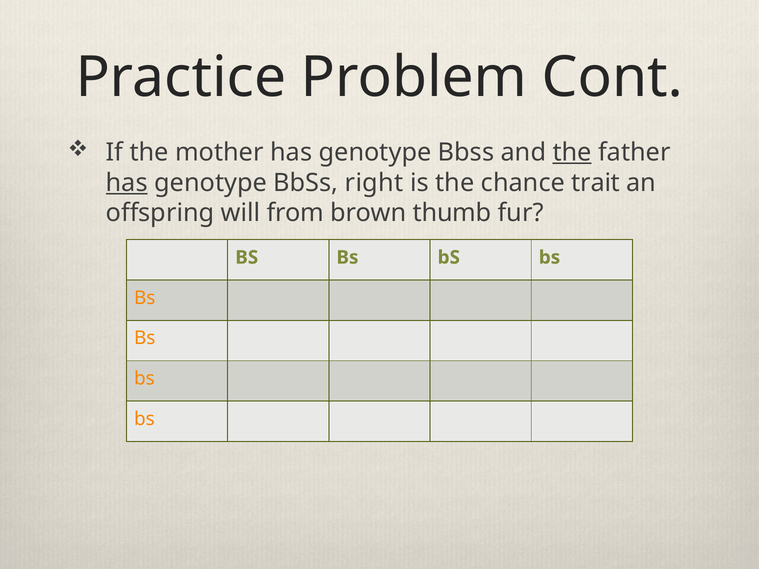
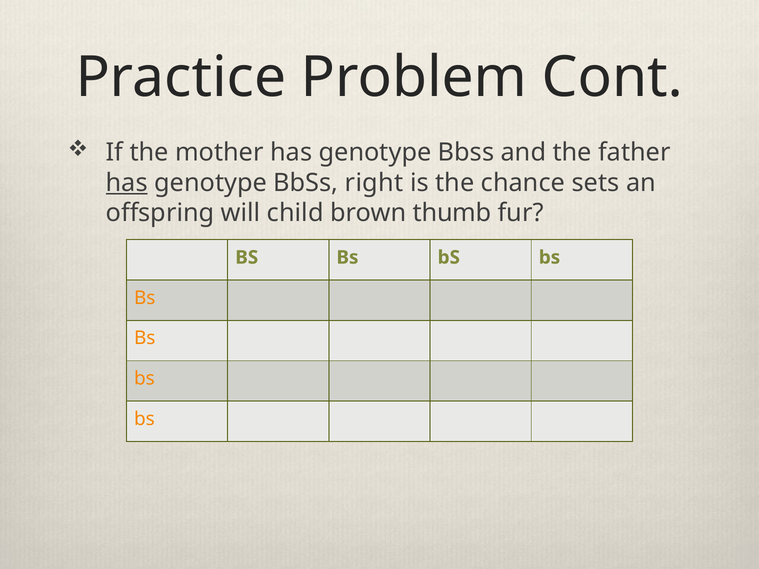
the at (572, 152) underline: present -> none
trait: trait -> sets
from: from -> child
